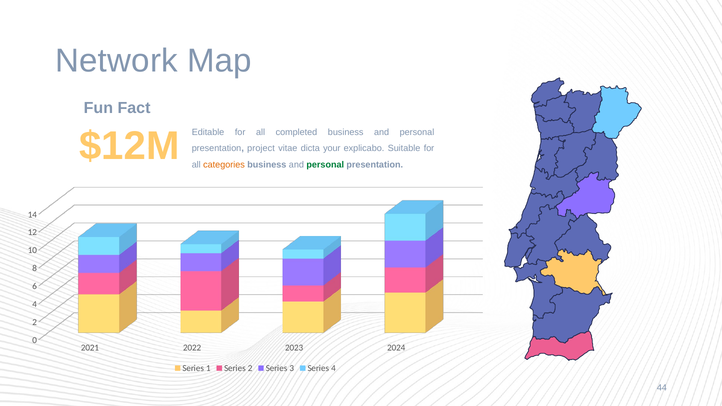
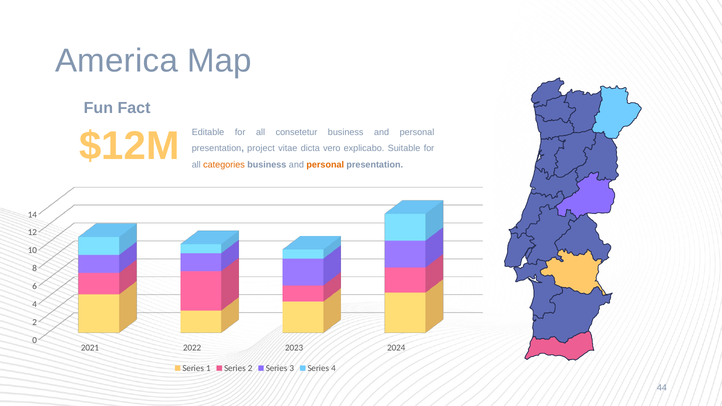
Network: Network -> America
completed: completed -> consetetur
your: your -> vero
personal at (325, 165) colour: green -> orange
